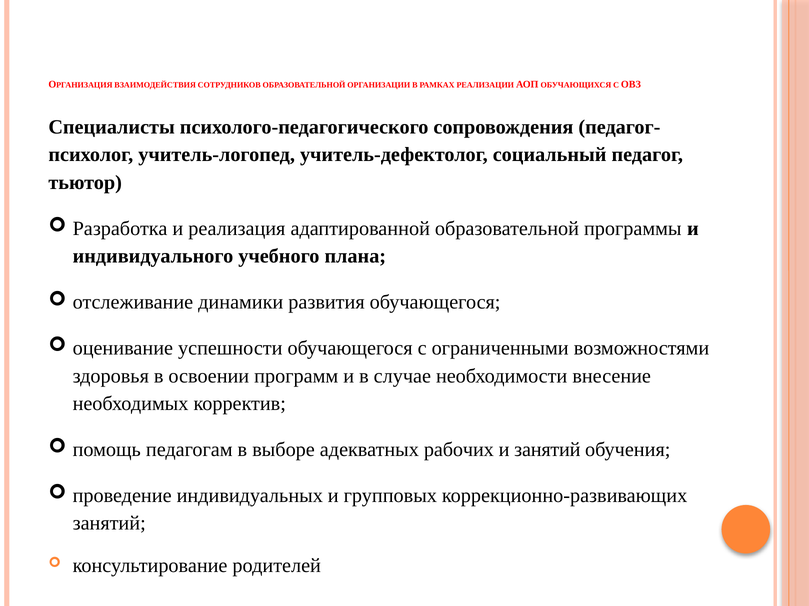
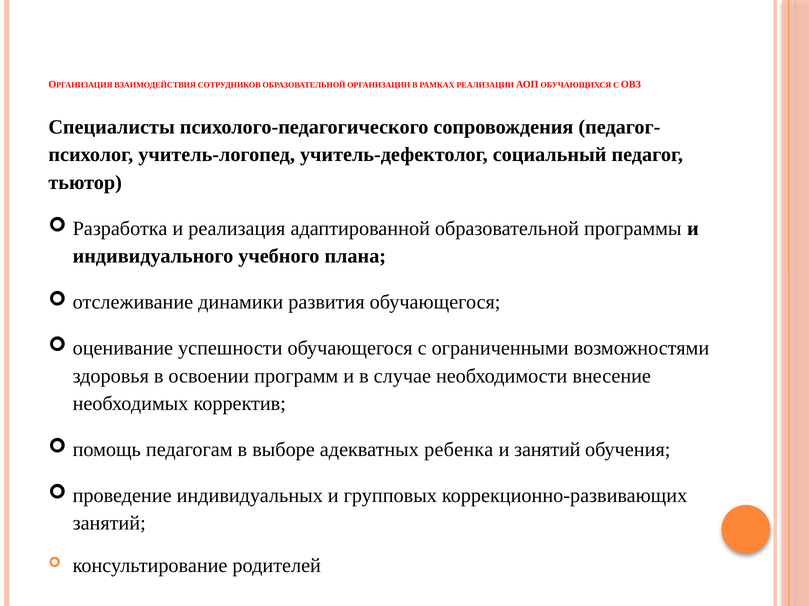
рабочих: рабочих -> ребенка
